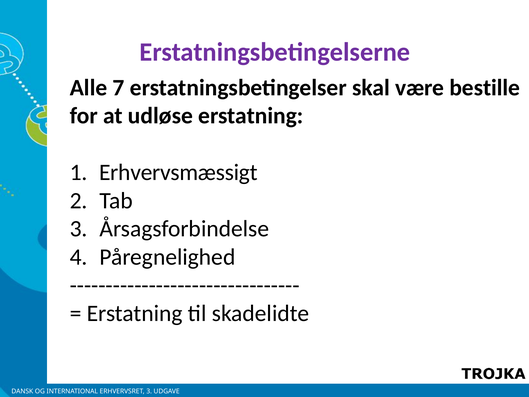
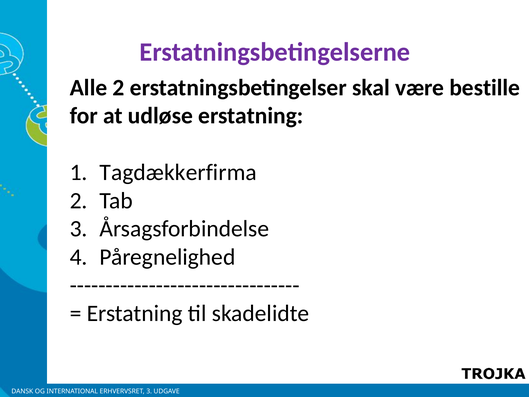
Alle 7: 7 -> 2
Erhvervsmæssigt: Erhvervsmæssigt -> Tagdækkerfirma
